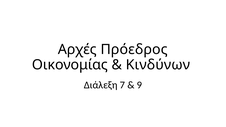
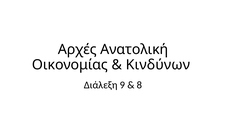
Πρόεδρος: Πρόεδρος -> Ανατολική
7: 7 -> 9
9: 9 -> 8
